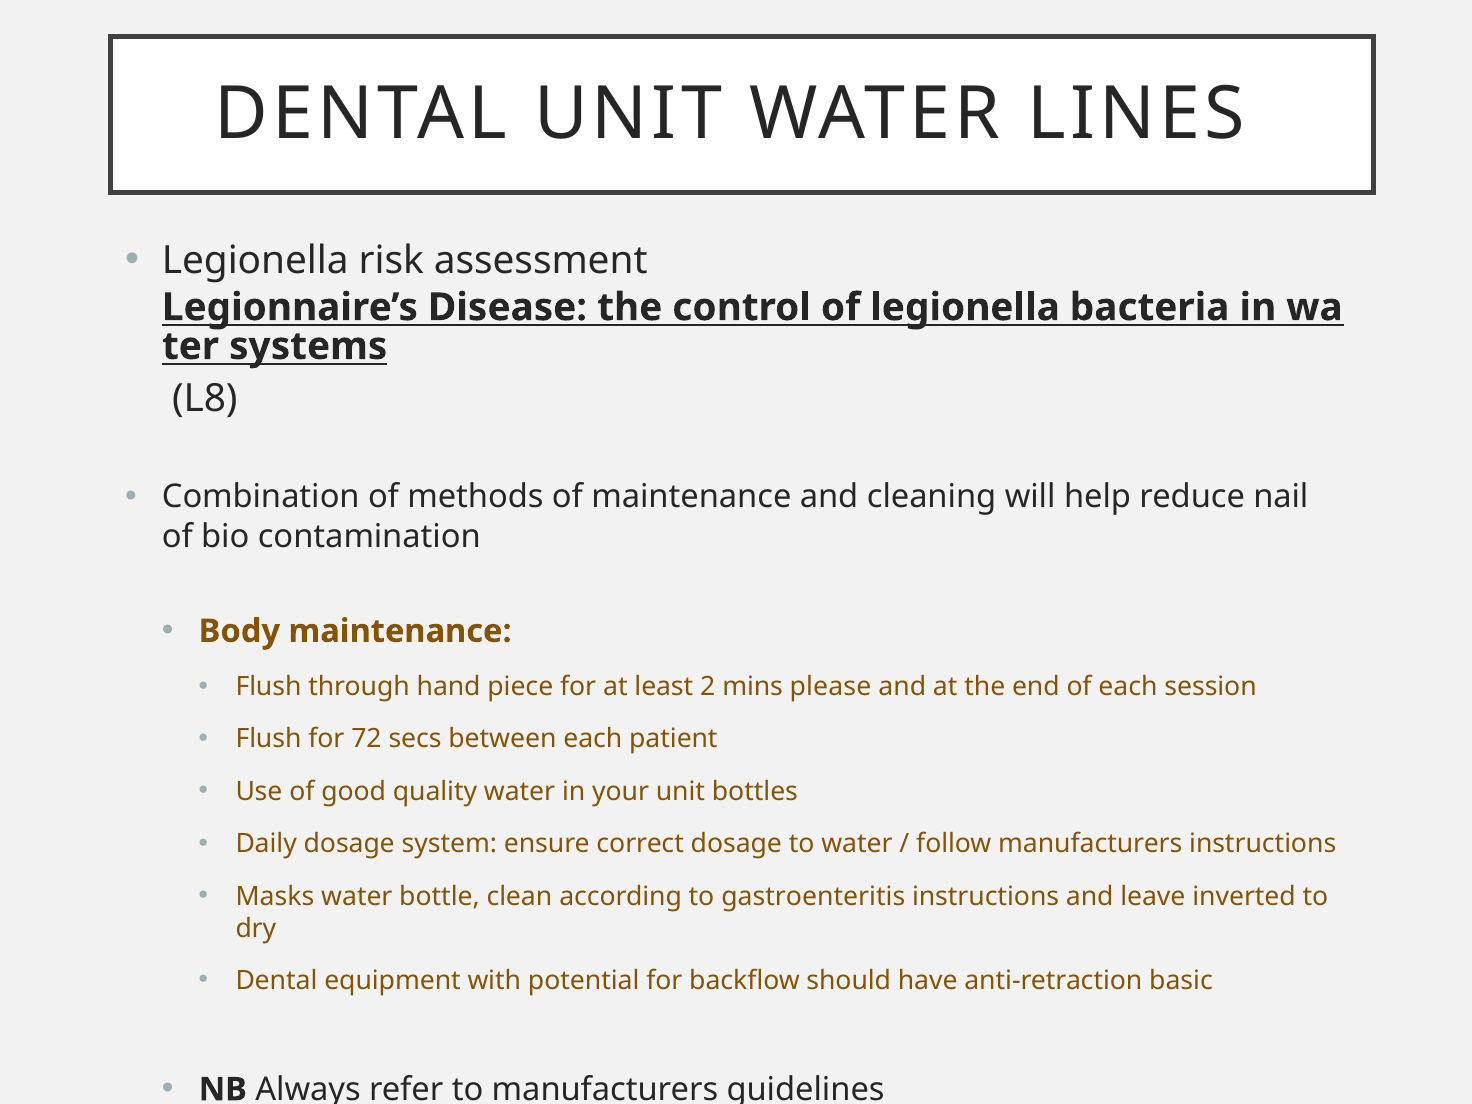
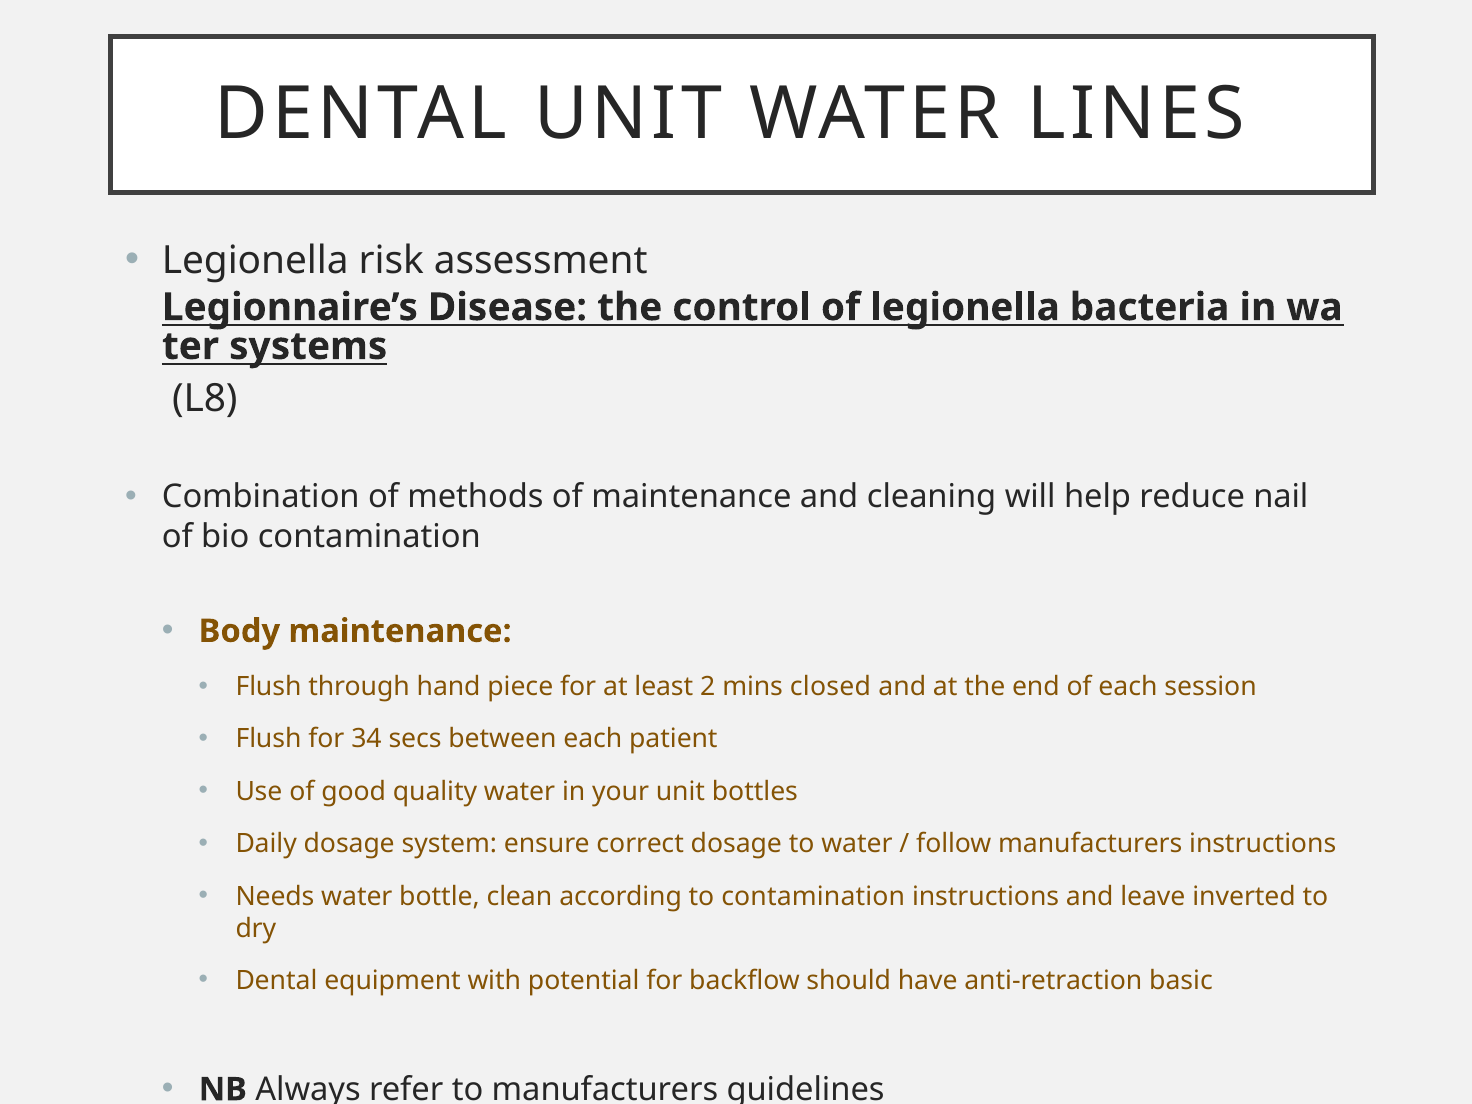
please: please -> closed
72: 72 -> 34
Masks: Masks -> Needs
to gastroenteritis: gastroenteritis -> contamination
